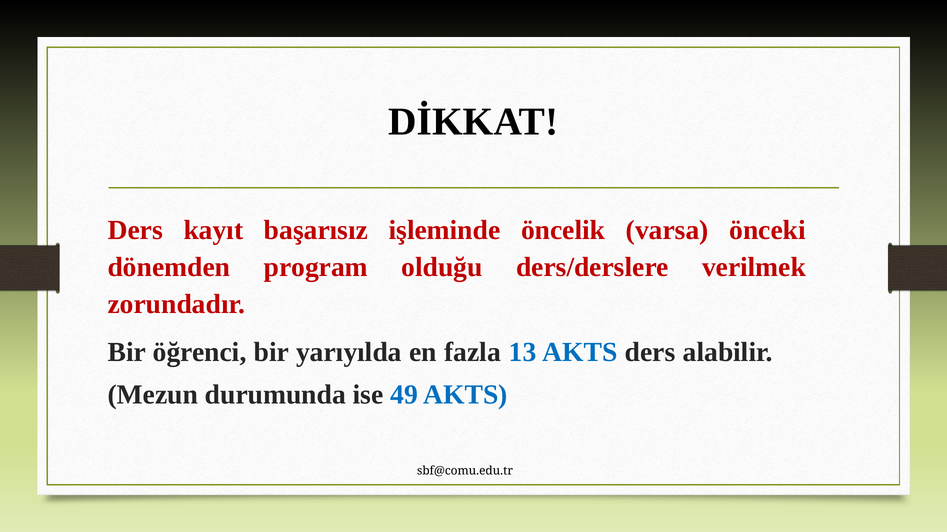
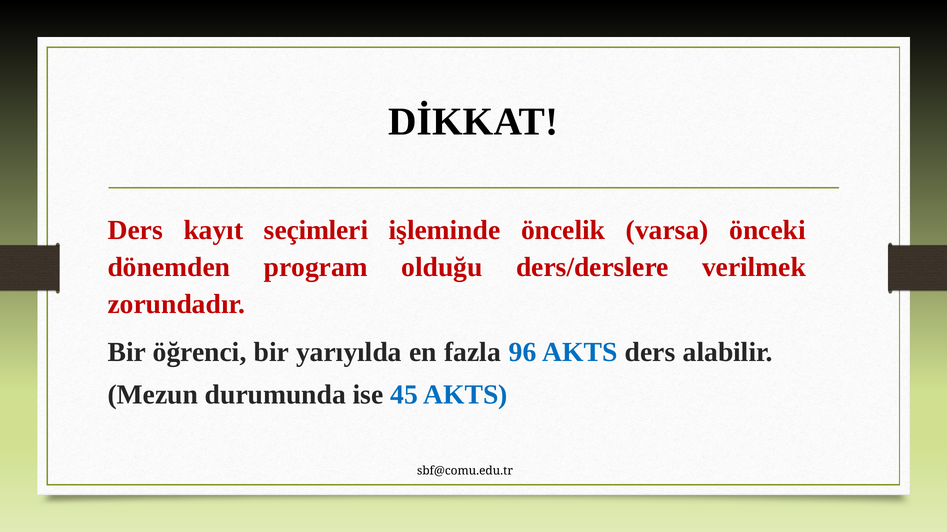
başarısız: başarısız -> seçimleri
13: 13 -> 96
49: 49 -> 45
